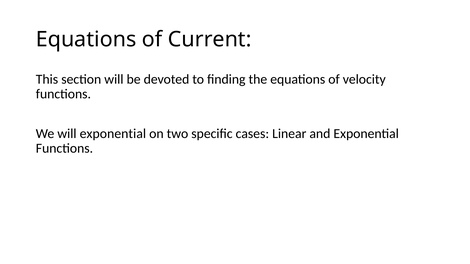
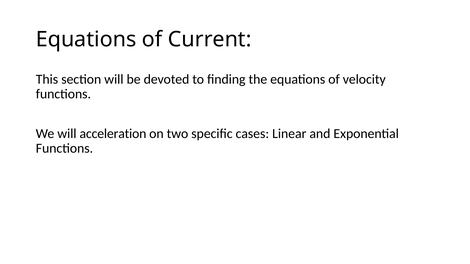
will exponential: exponential -> acceleration
